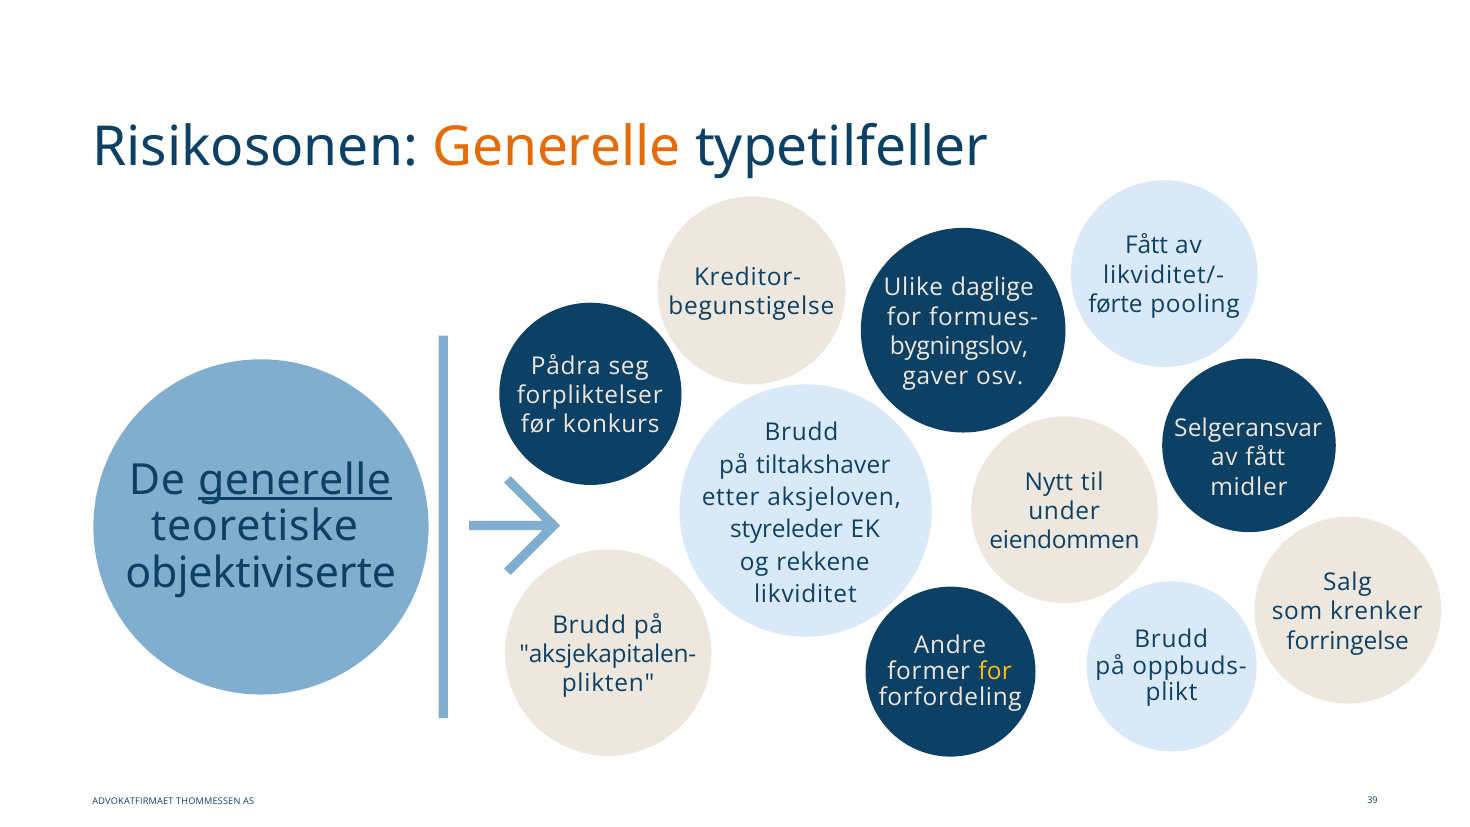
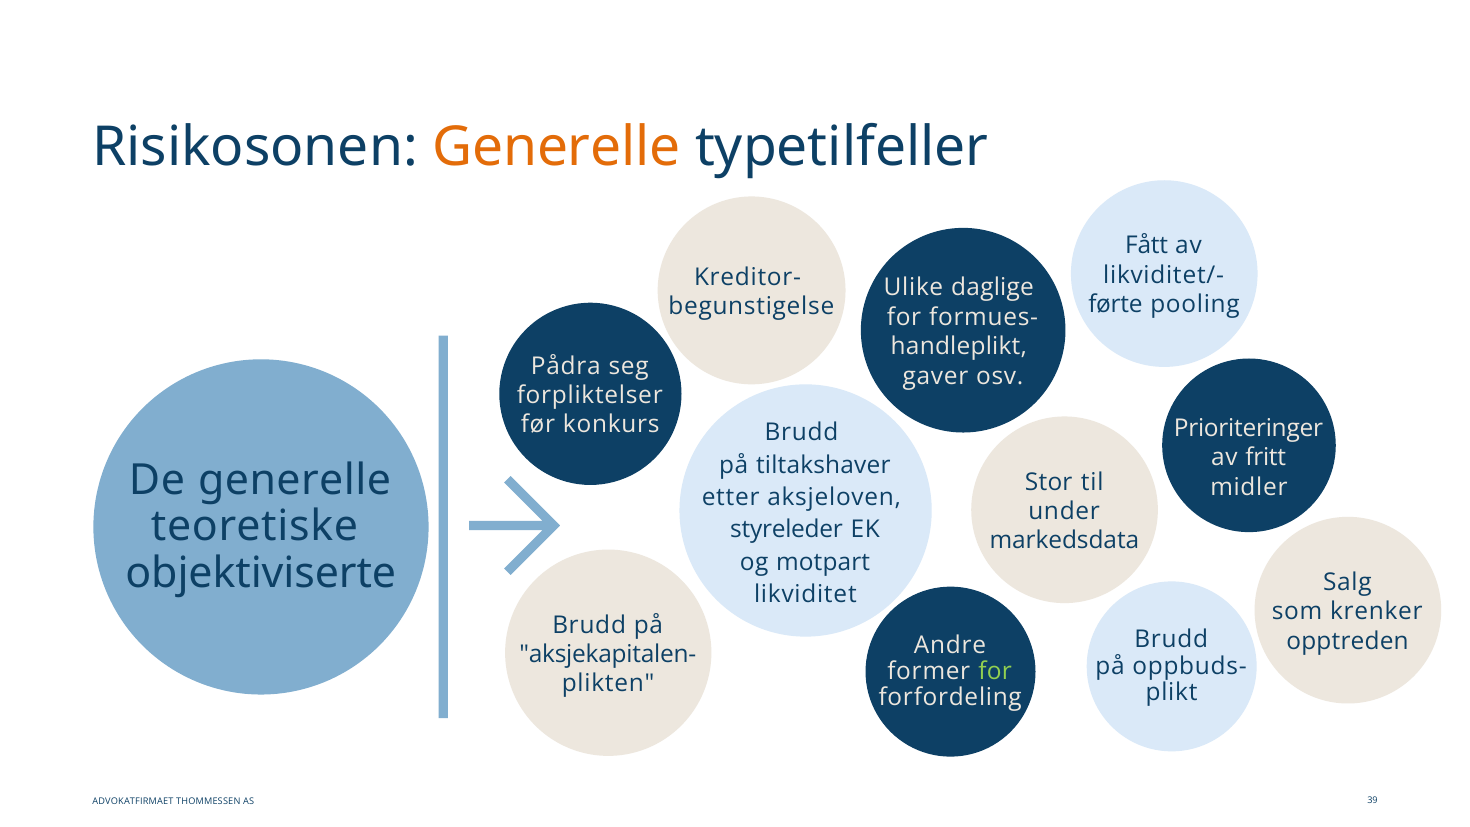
bygningslov: bygningslov -> handleplikt
Selgeransvar: Selgeransvar -> Prioriteringer
av fått: fått -> fritt
generelle at (295, 480) underline: present -> none
Nytt: Nytt -> Stor
eiendommen: eiendommen -> markedsdata
rekkene: rekkene -> motpart
forringelse: forringelse -> opptreden
for at (995, 671) colour: yellow -> light green
